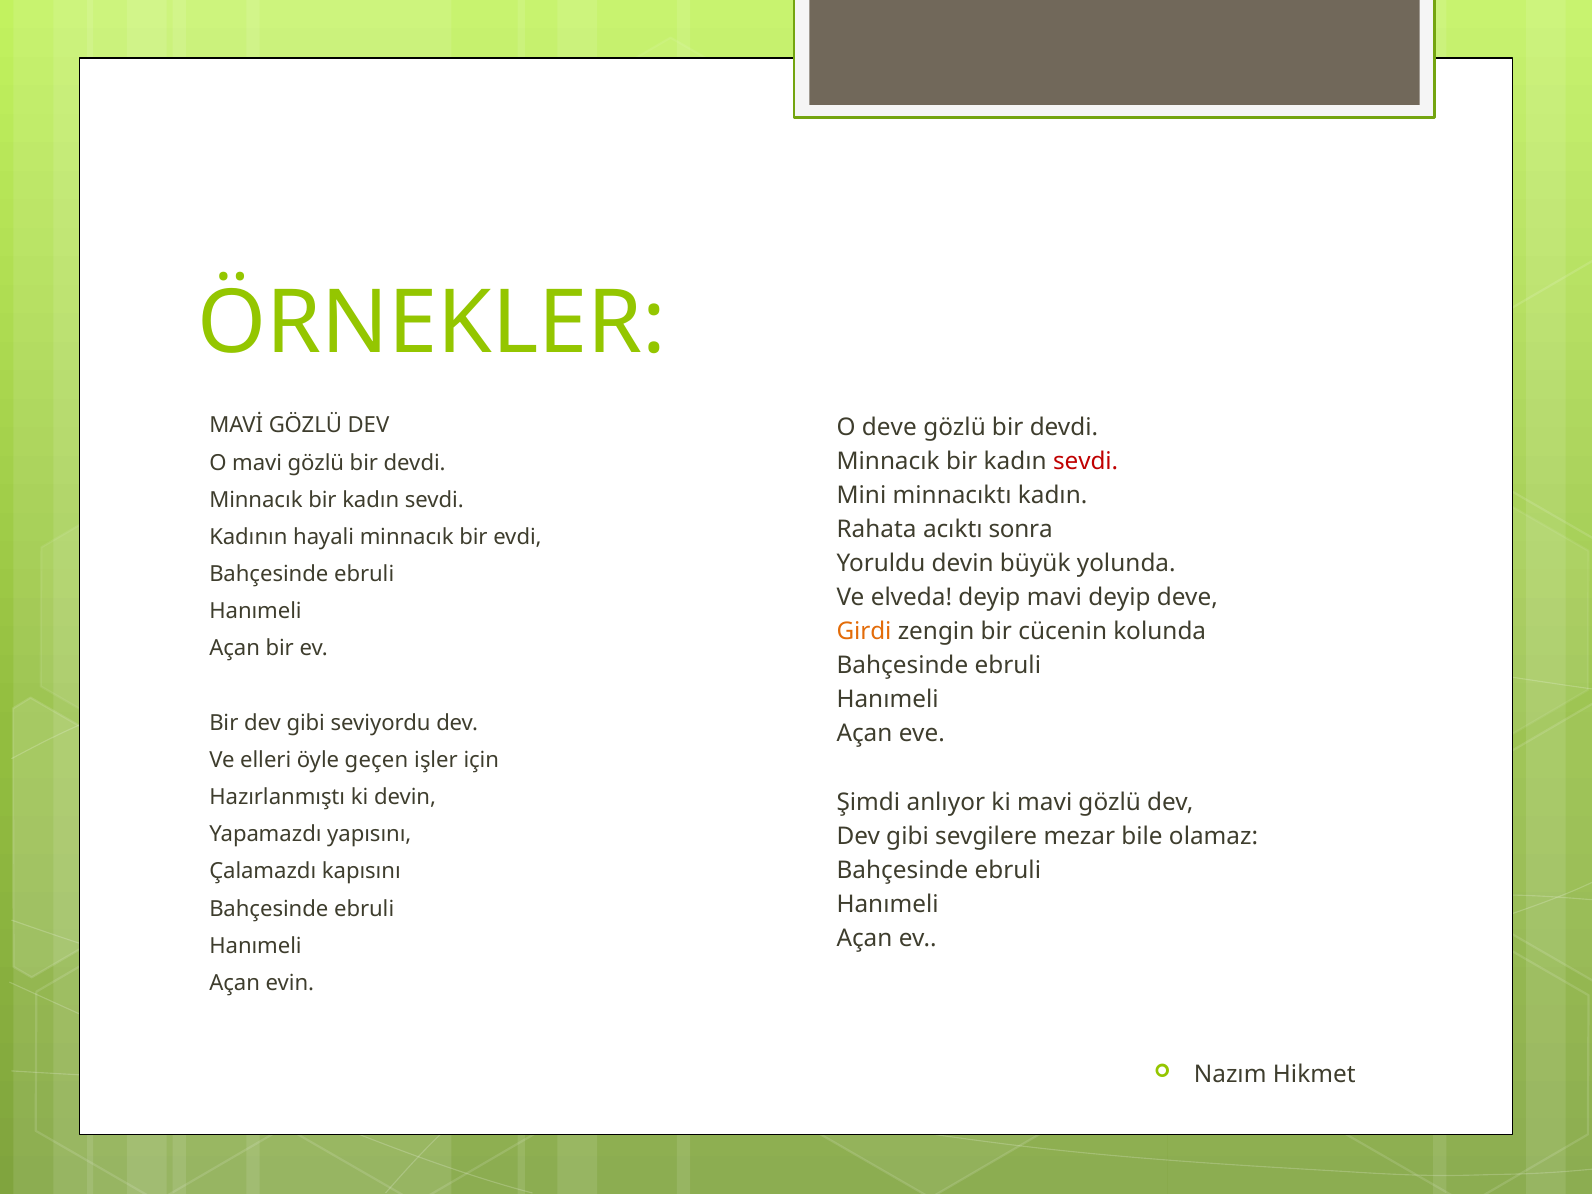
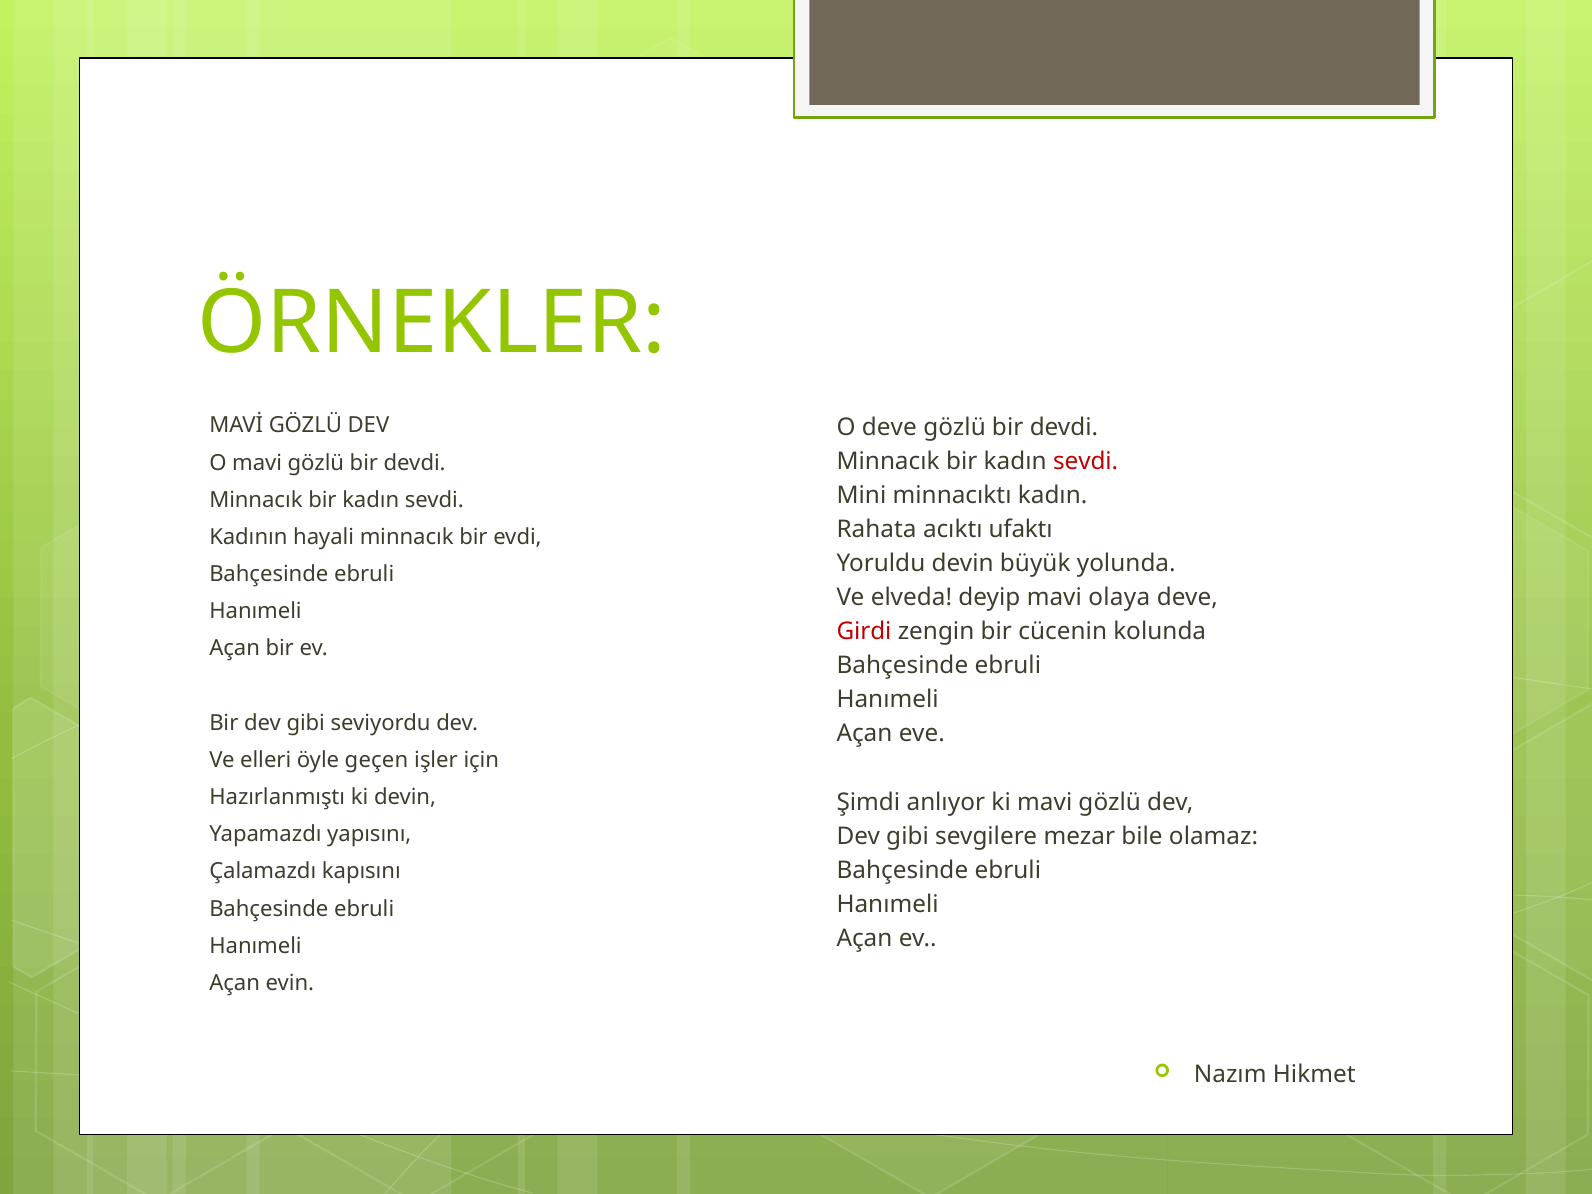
sonra: sonra -> ufaktı
mavi deyip: deyip -> olaya
Girdi colour: orange -> red
